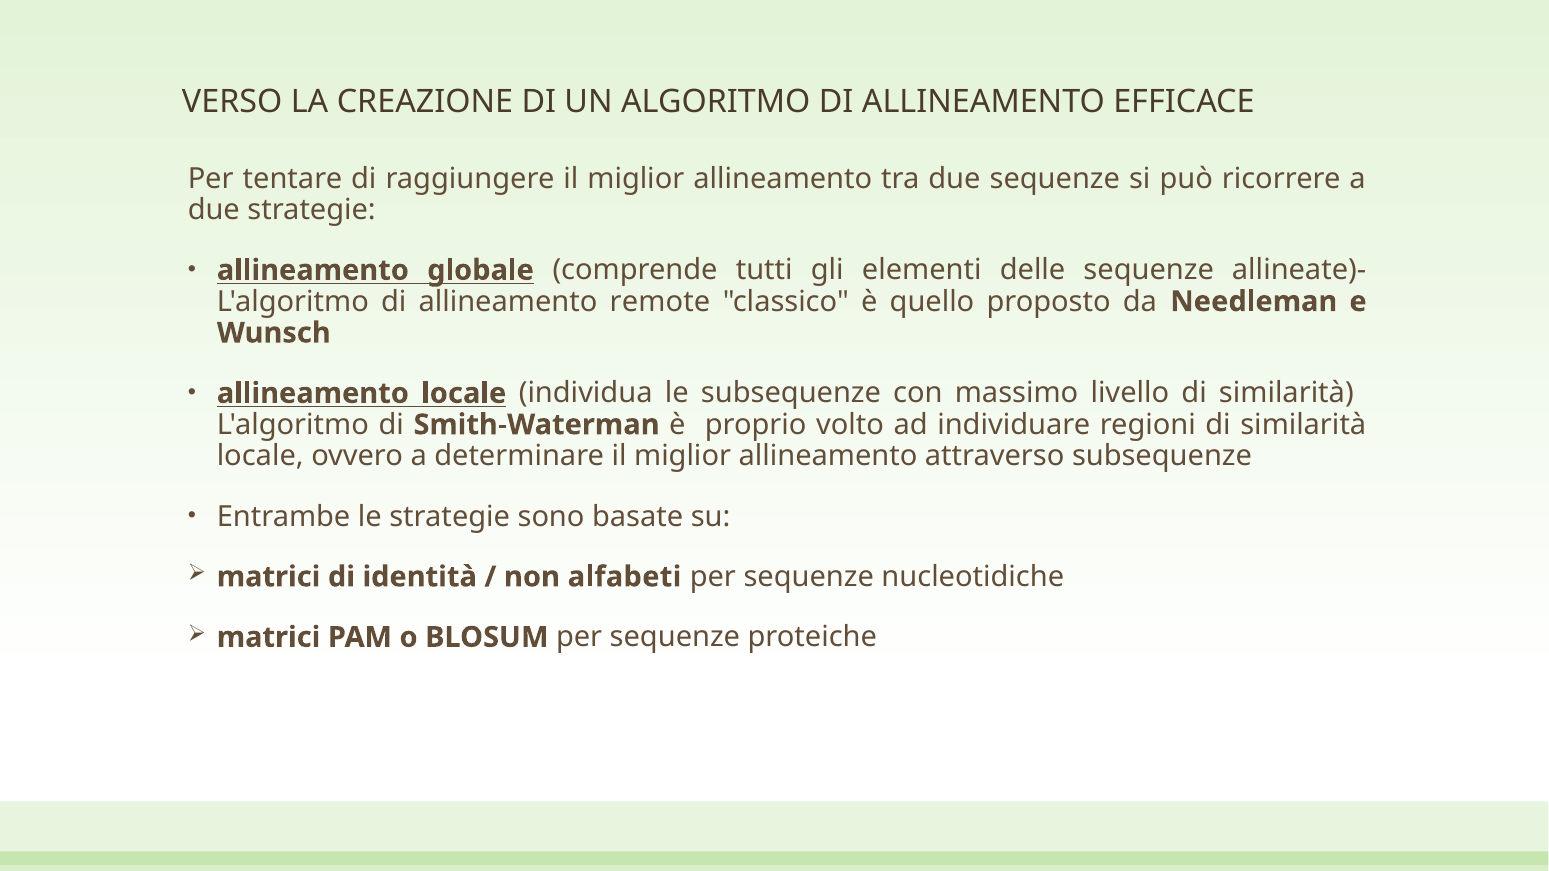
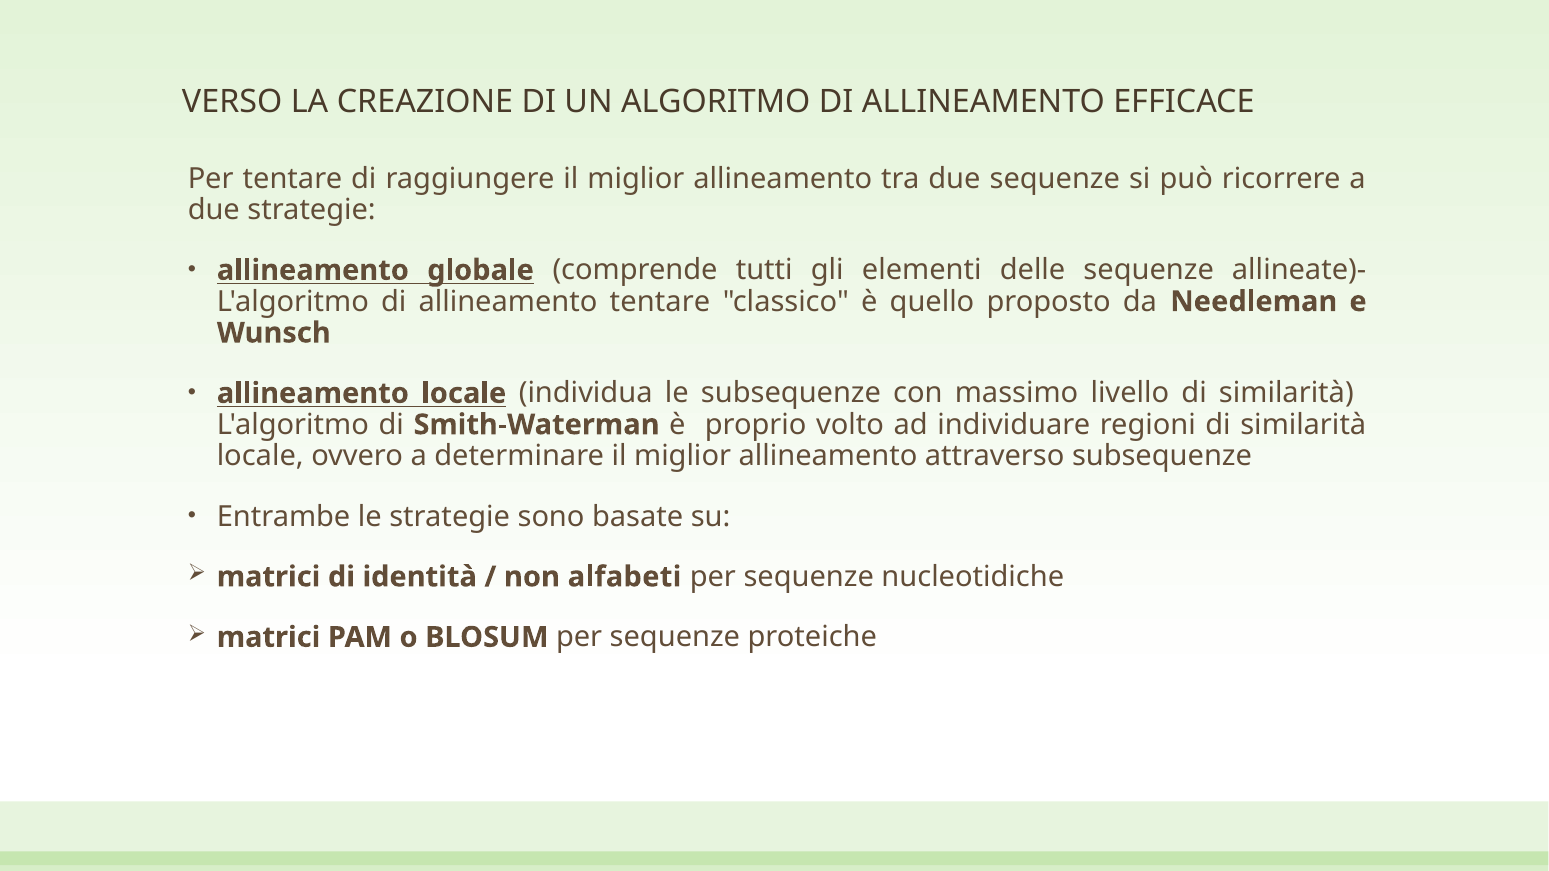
allineamento remote: remote -> tentare
